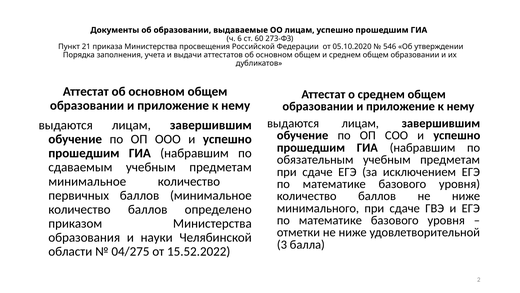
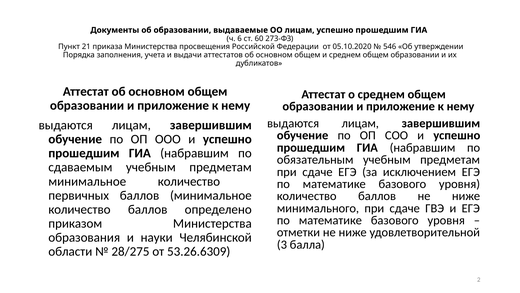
04/275: 04/275 -> 28/275
15.52.2022: 15.52.2022 -> 53.26.6309
